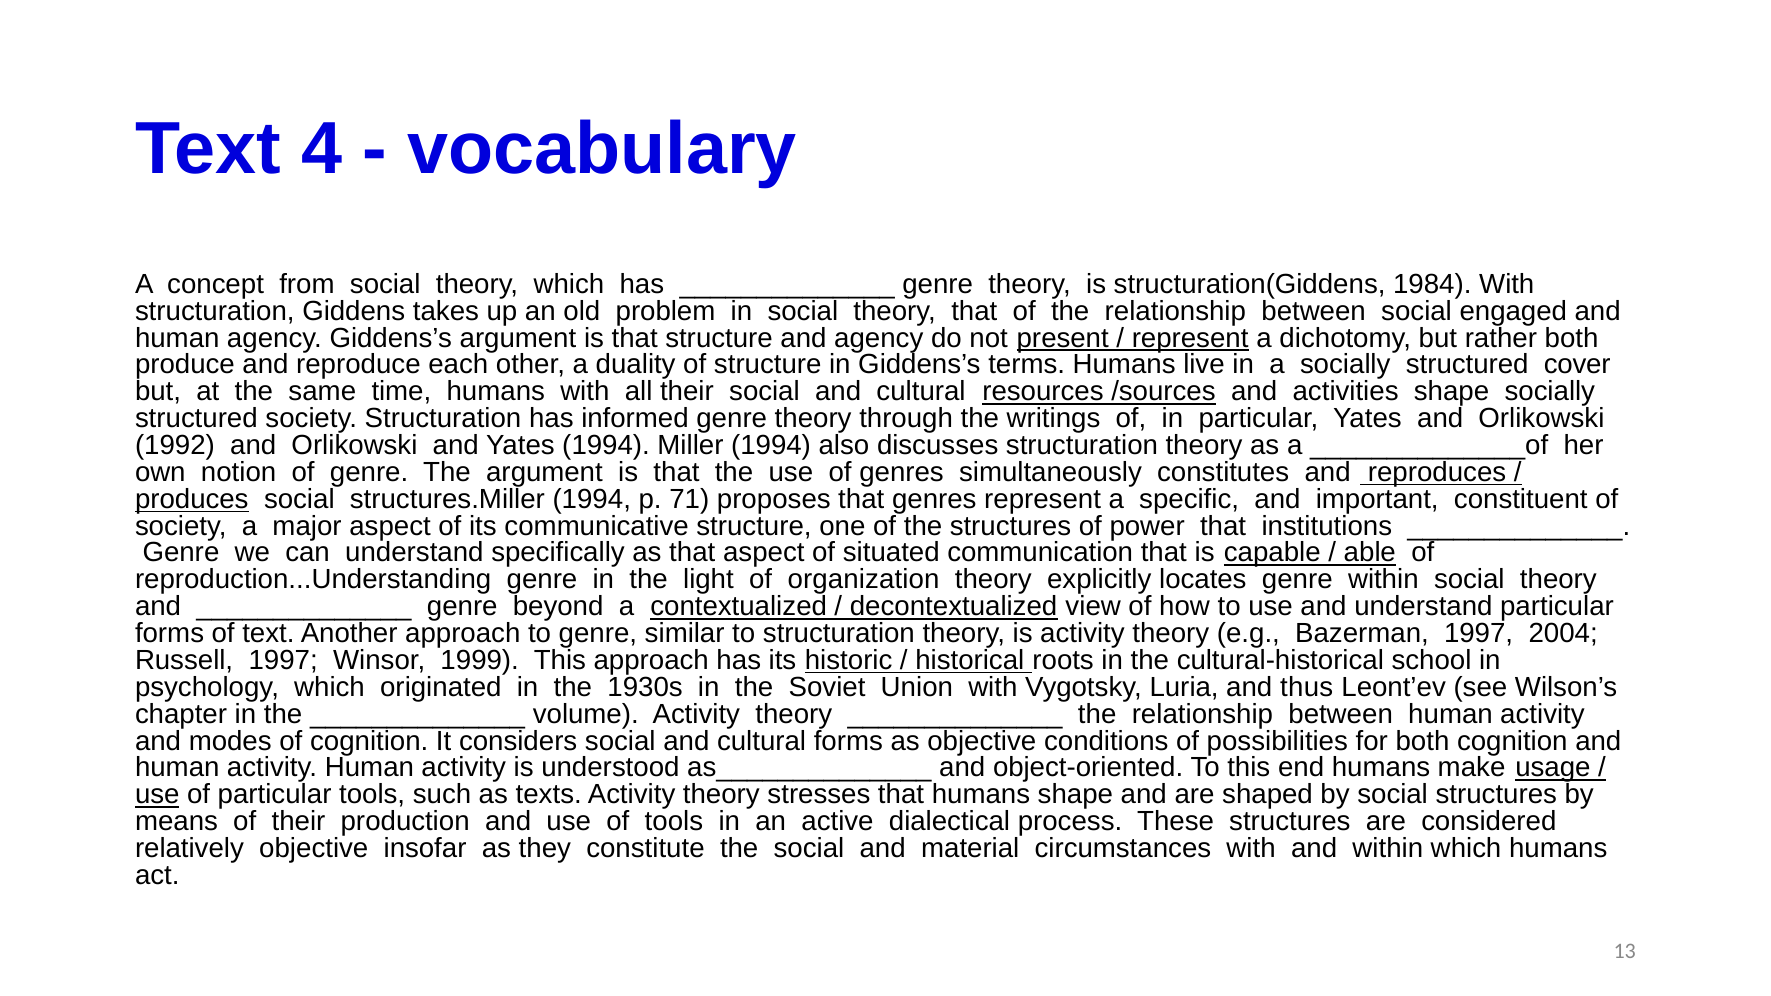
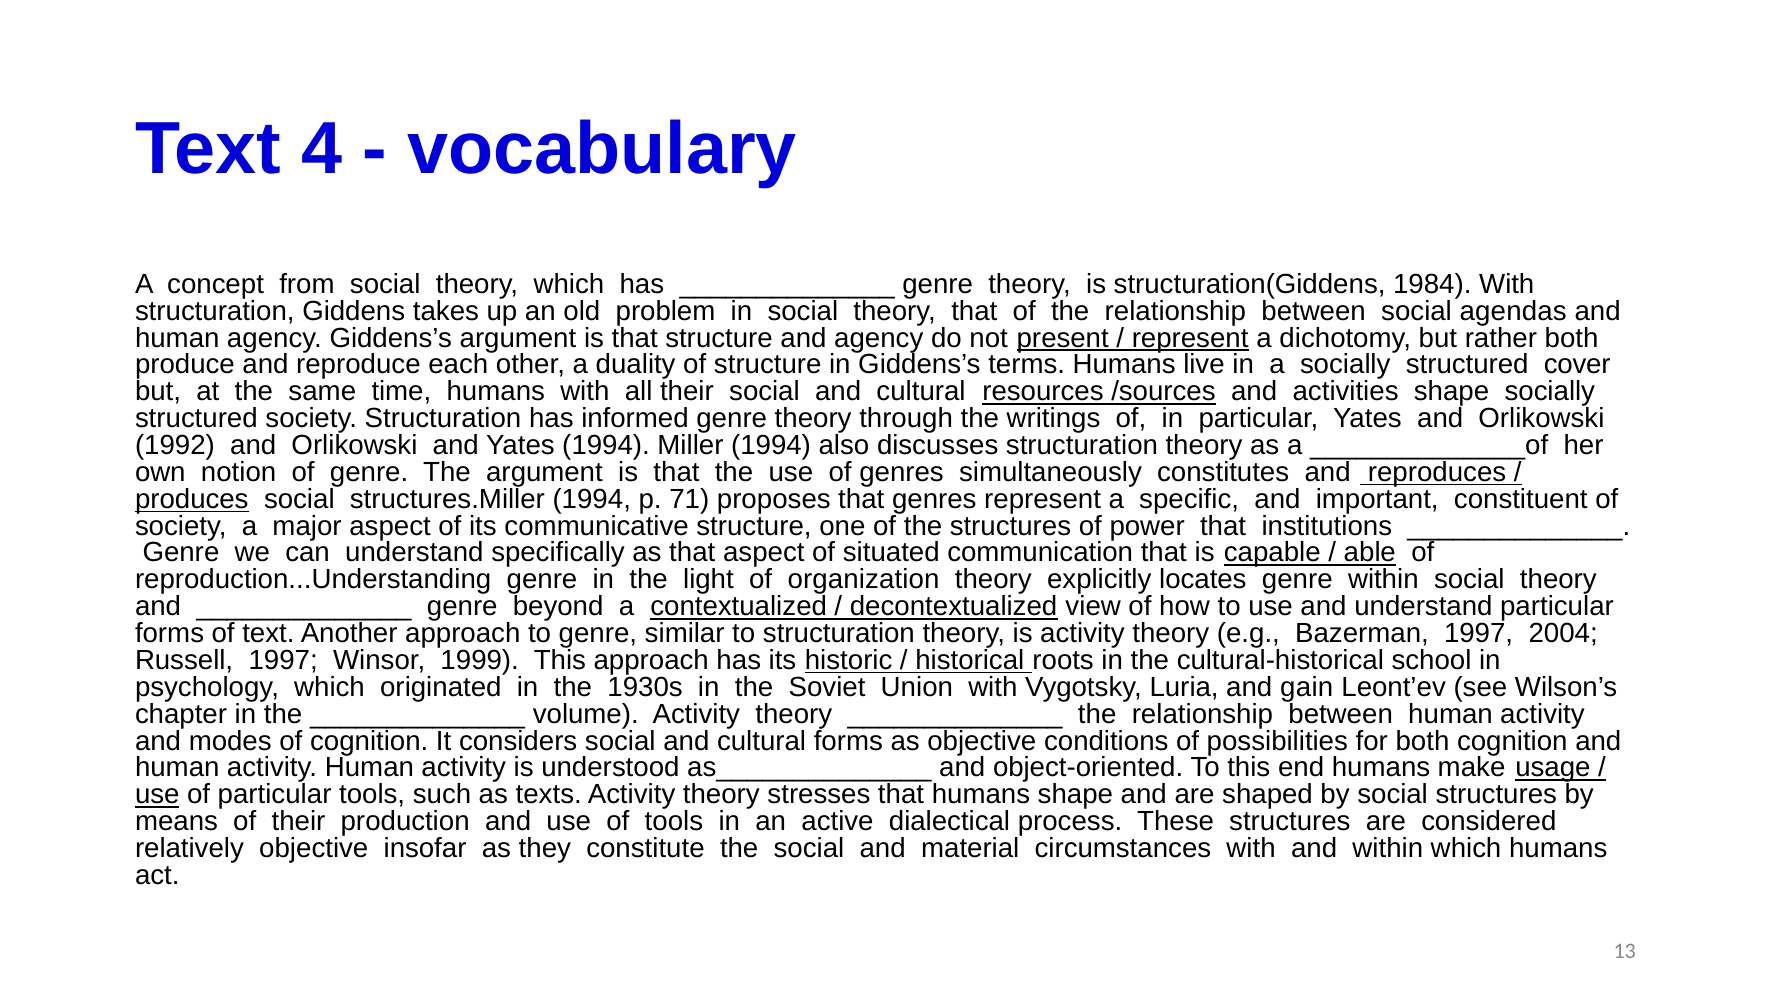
engaged: engaged -> agendas
thus: thus -> gain
